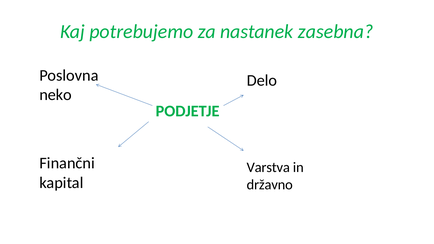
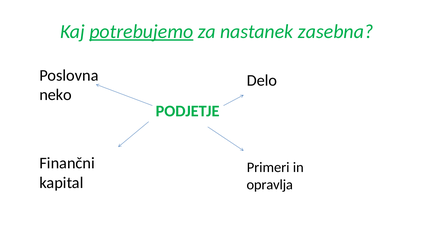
potrebujemo underline: none -> present
Varstva: Varstva -> Primeri
državno: državno -> opravlja
